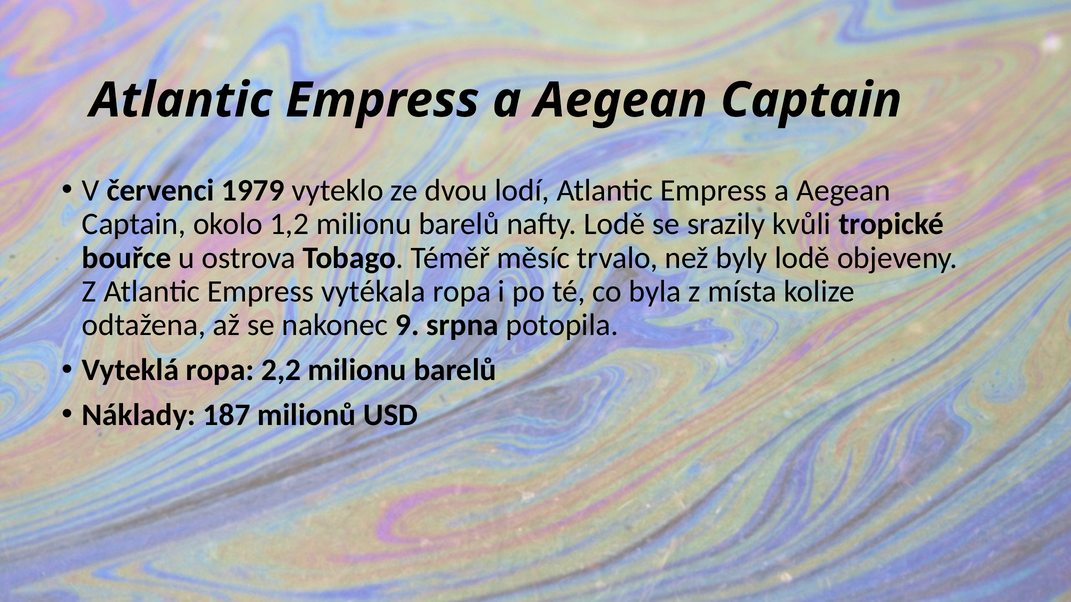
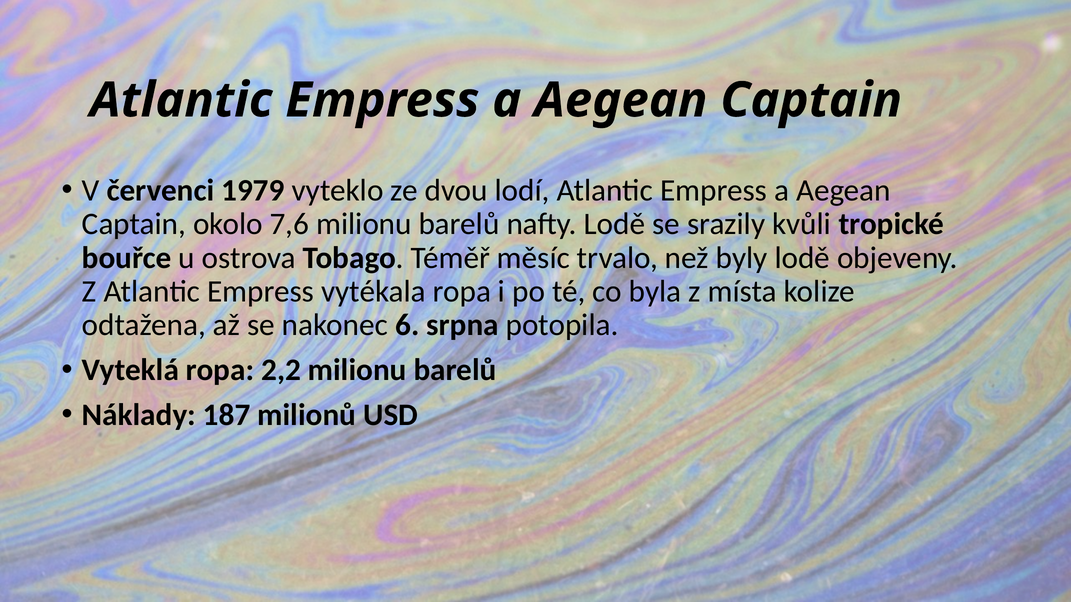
1,2: 1,2 -> 7,6
9: 9 -> 6
